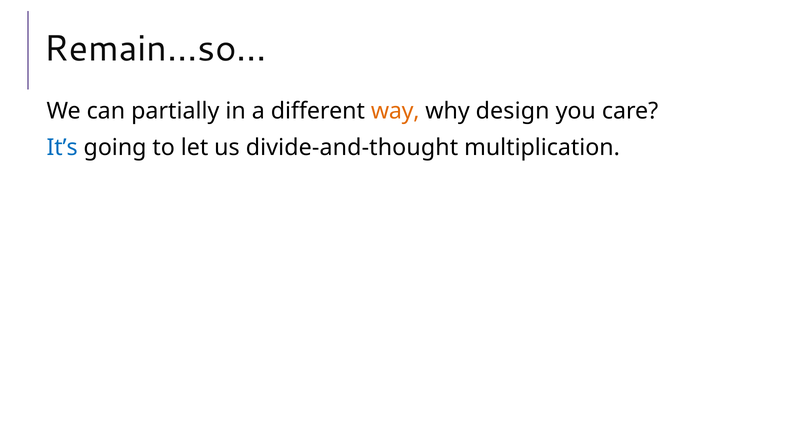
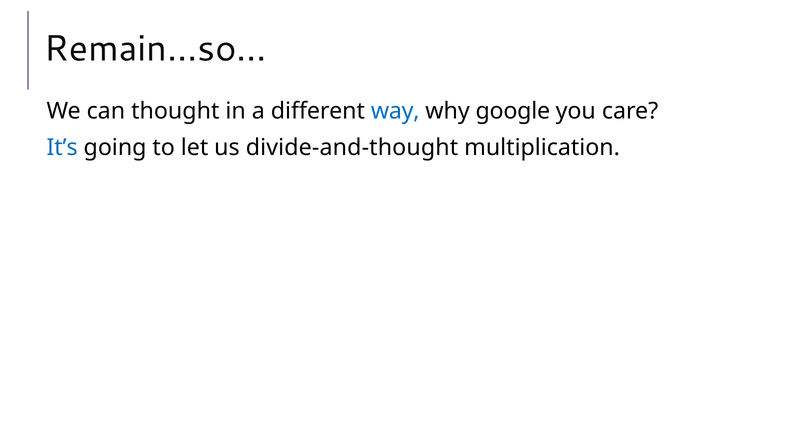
partially: partially -> thought
way colour: orange -> blue
design: design -> google
